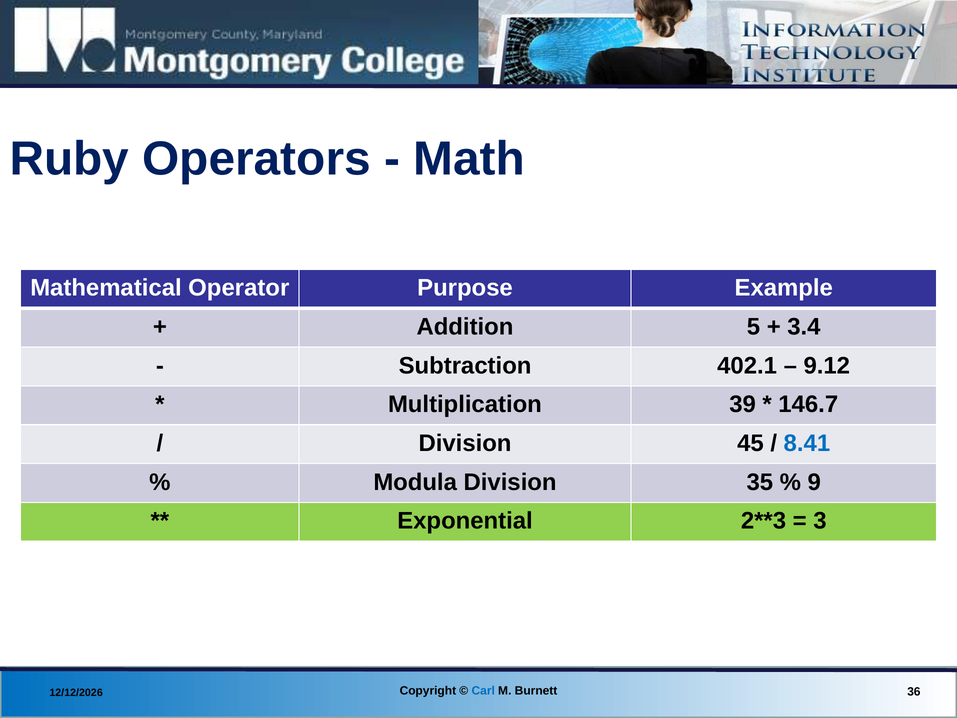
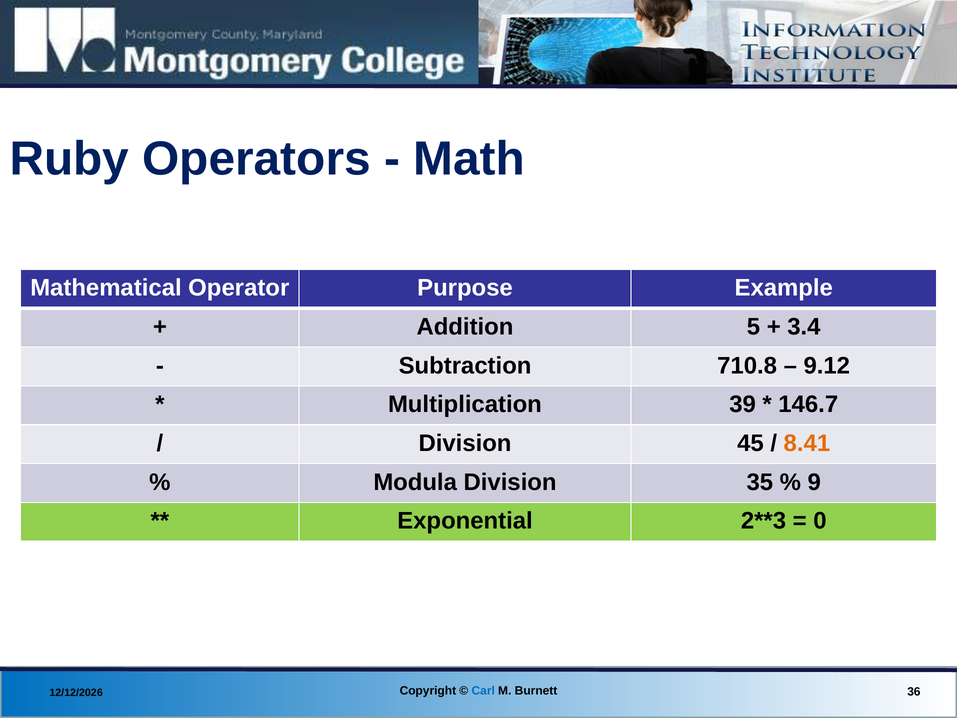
402.1: 402.1 -> 710.8
8.41 colour: blue -> orange
3: 3 -> 0
